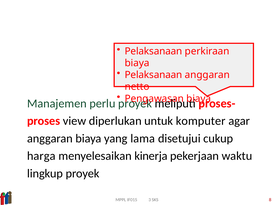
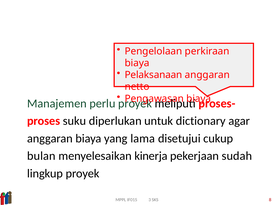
Pelaksanaan at (153, 51): Pelaksanaan -> Pengelolaan
view: view -> suku
komputer: komputer -> dictionary
harga: harga -> bulan
waktu: waktu -> sudah
